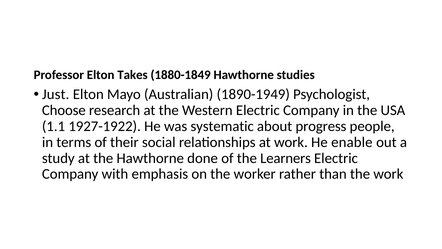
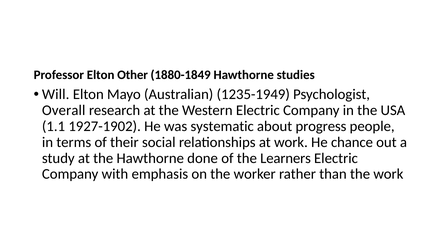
Takes: Takes -> Other
Just: Just -> Will
1890-1949: 1890-1949 -> 1235-1949
Choose: Choose -> Overall
1927-1922: 1927-1922 -> 1927-1902
enable: enable -> chance
